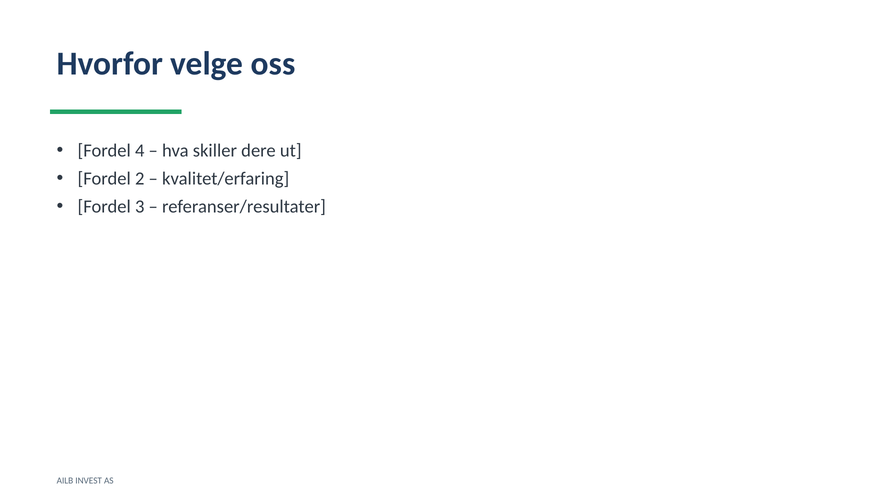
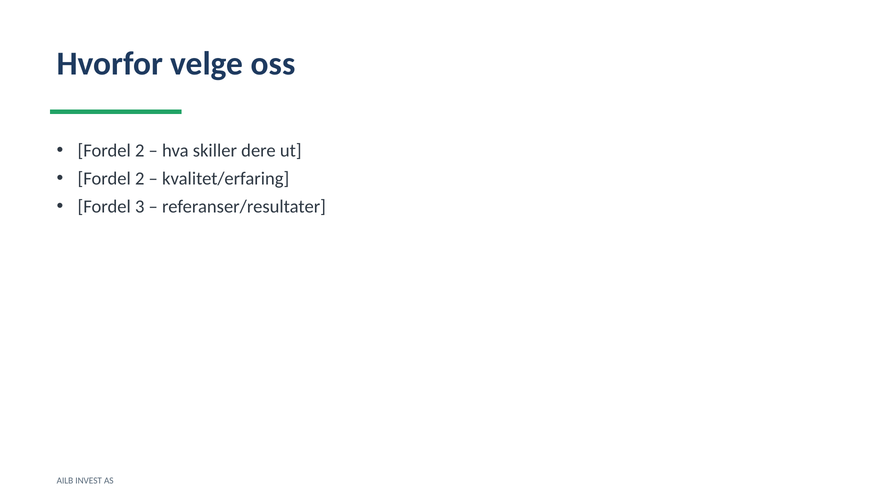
4 at (140, 151): 4 -> 2
